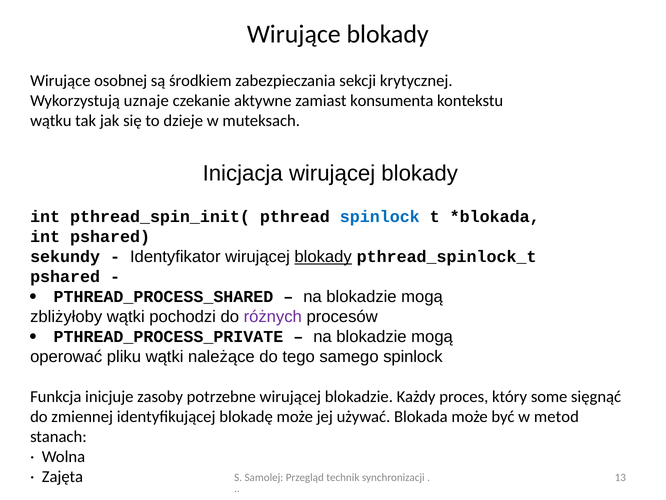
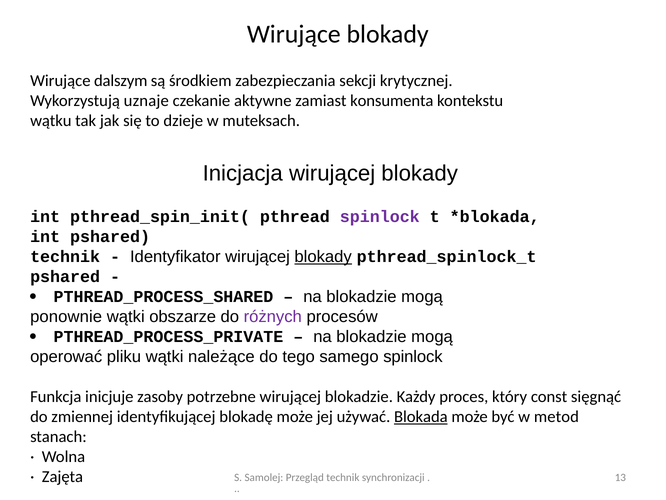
osobnej: osobnej -> dalszym
spinlock at (380, 216) colour: blue -> purple
sekundy at (65, 256): sekundy -> technik
zbliżyłoby: zbliżyłoby -> ponownie
pochodzi: pochodzi -> obszarze
some: some -> const
Blokada underline: none -> present
